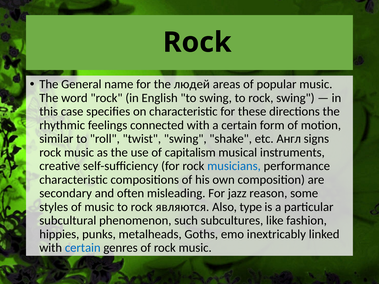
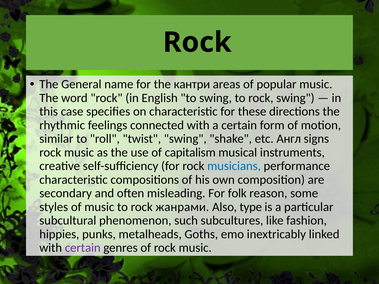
людей: людей -> кантри
jazz: jazz -> folk
являются: являются -> жанрами
certain at (83, 248) colour: blue -> purple
